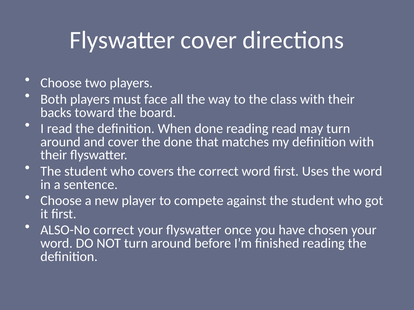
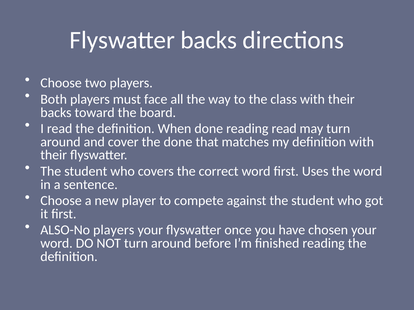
Flyswatter cover: cover -> backs
ALSO-No correct: correct -> players
